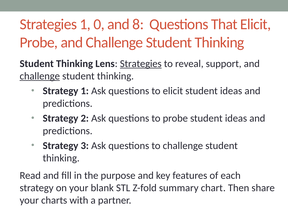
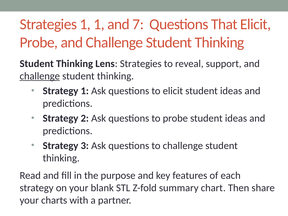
1 0: 0 -> 1
8: 8 -> 7
Strategies at (141, 64) underline: present -> none
